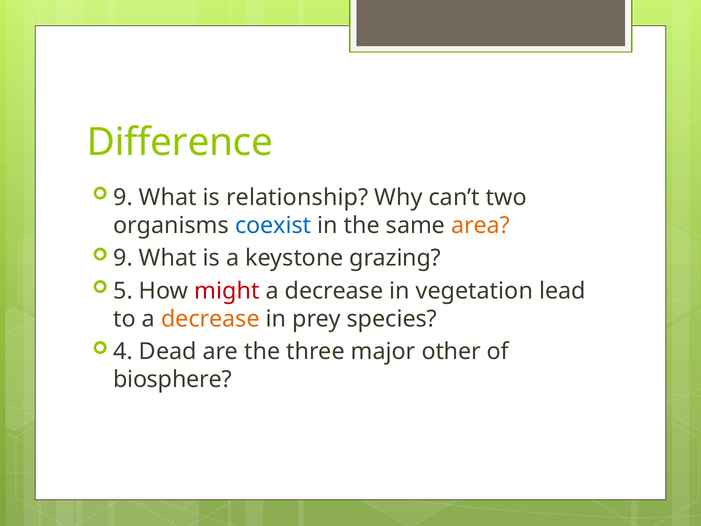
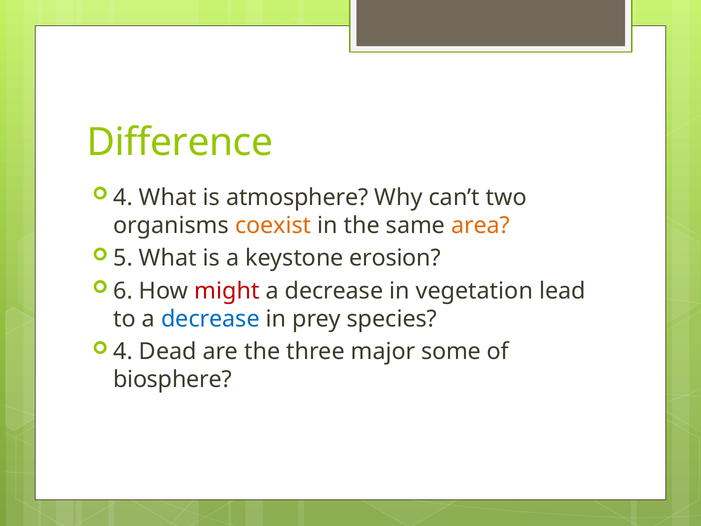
9 at (123, 197): 9 -> 4
relationship: relationship -> atmosphere
coexist colour: blue -> orange
9 at (123, 258): 9 -> 5
grazing: grazing -> erosion
5: 5 -> 6
decrease at (210, 319) colour: orange -> blue
other: other -> some
